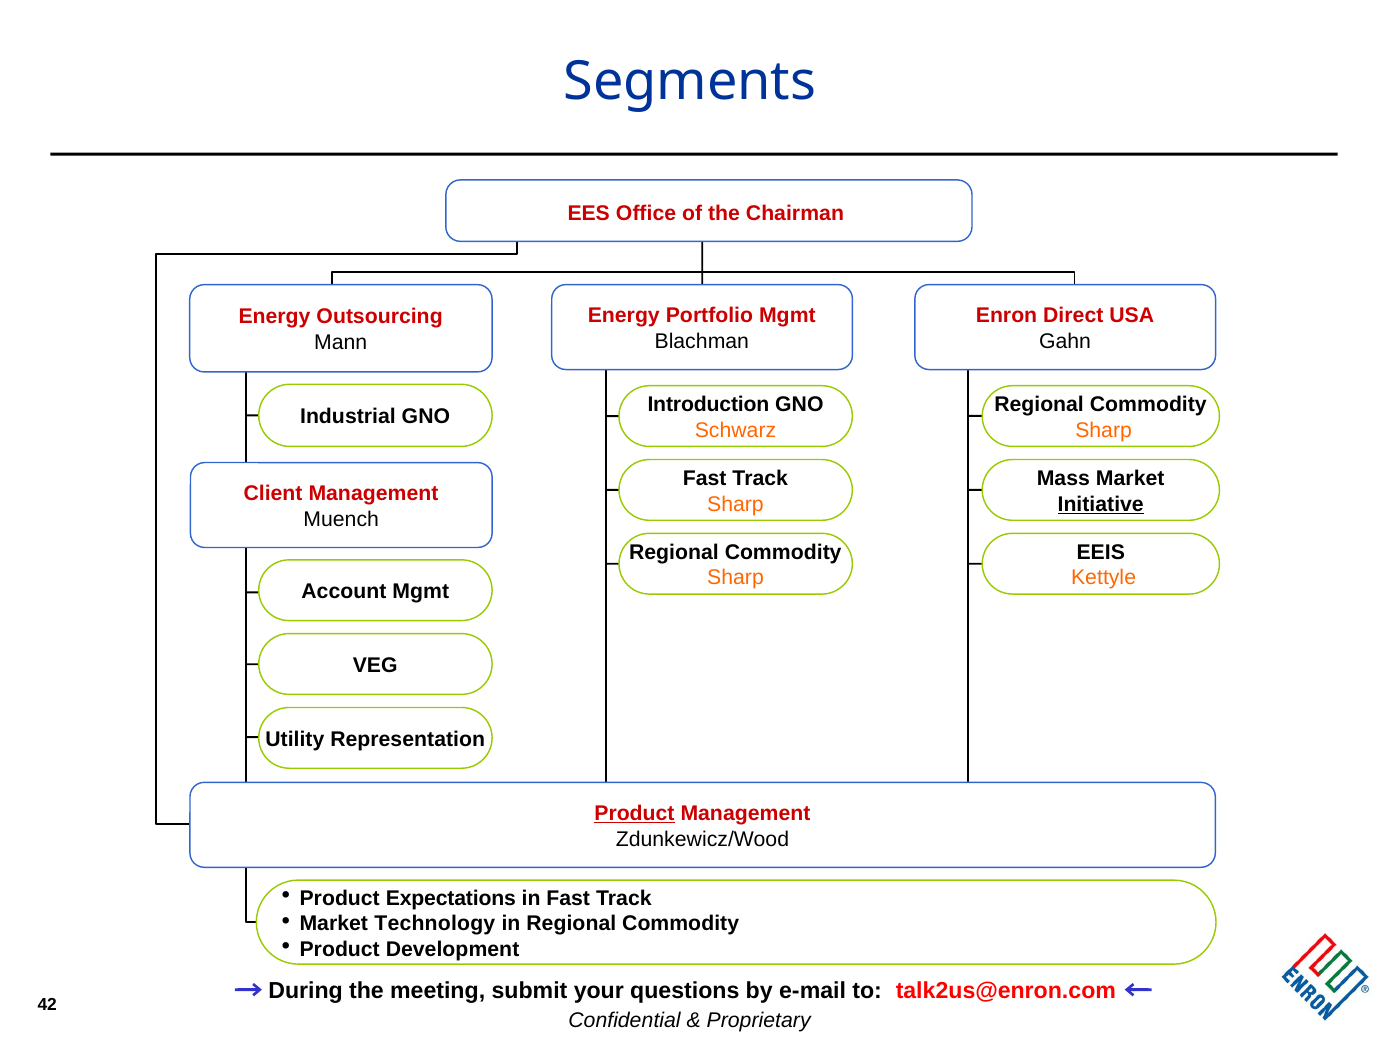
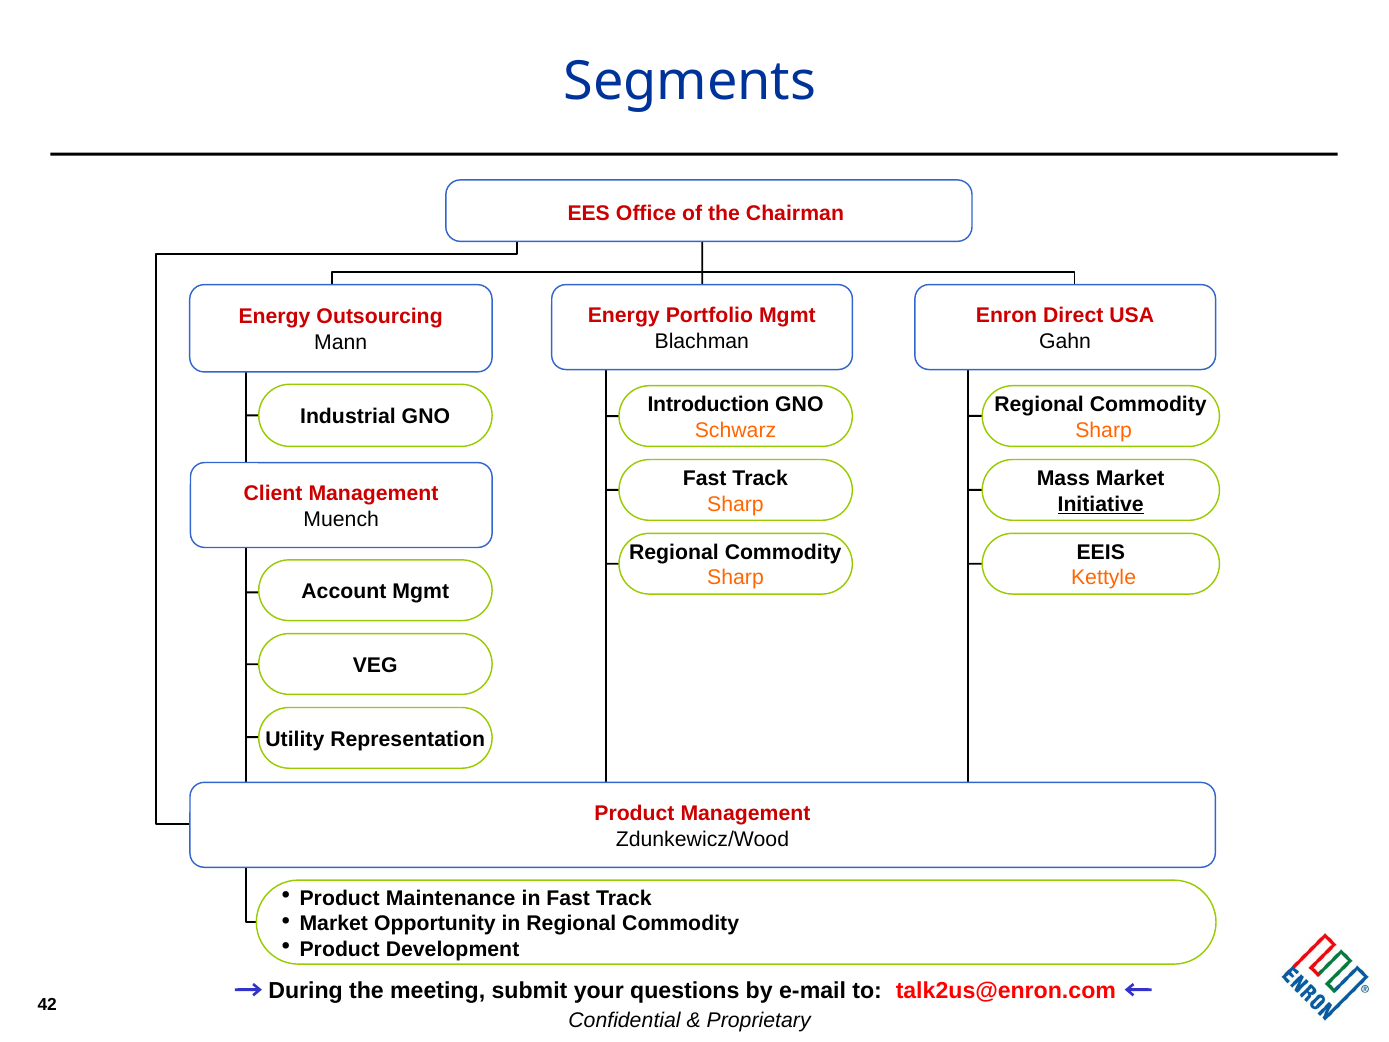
Product at (634, 813) underline: present -> none
Expectations: Expectations -> Maintenance
Technology: Technology -> Opportunity
